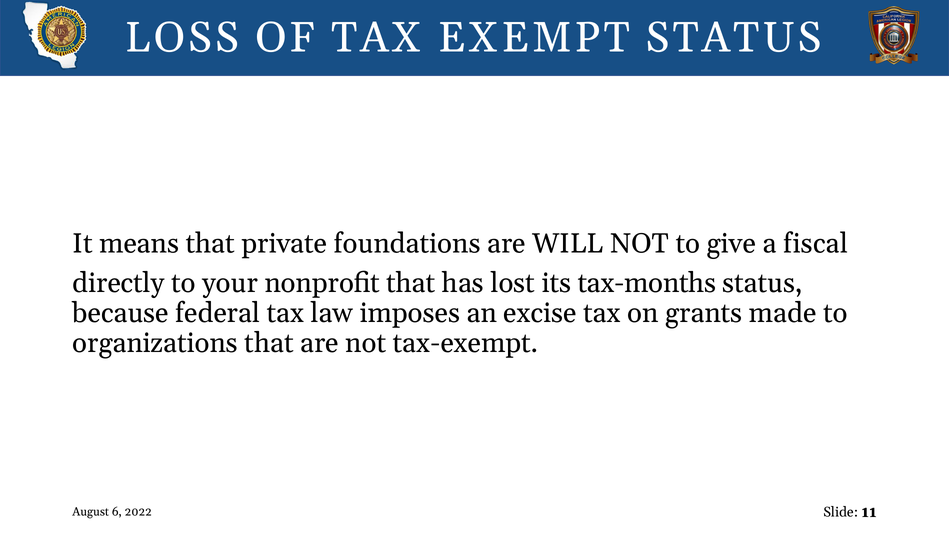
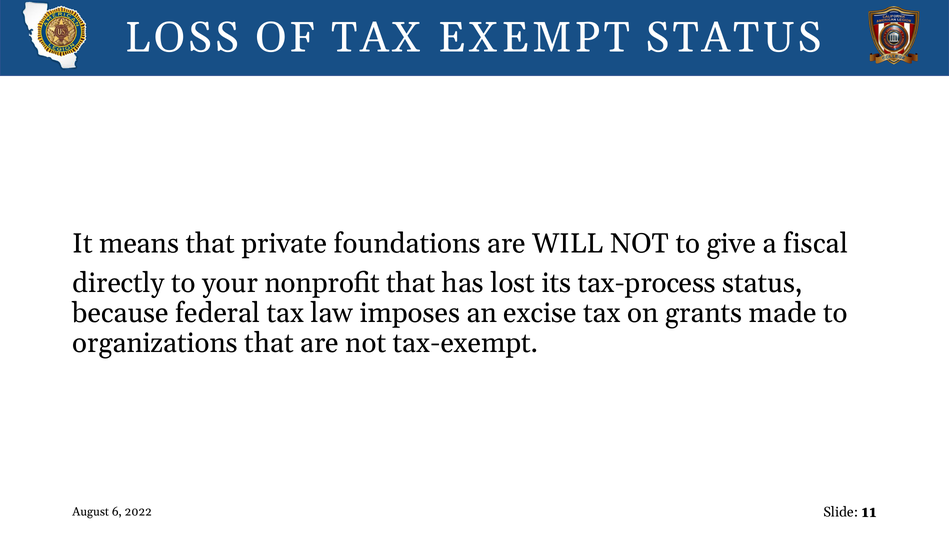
tax-months: tax-months -> tax-process
